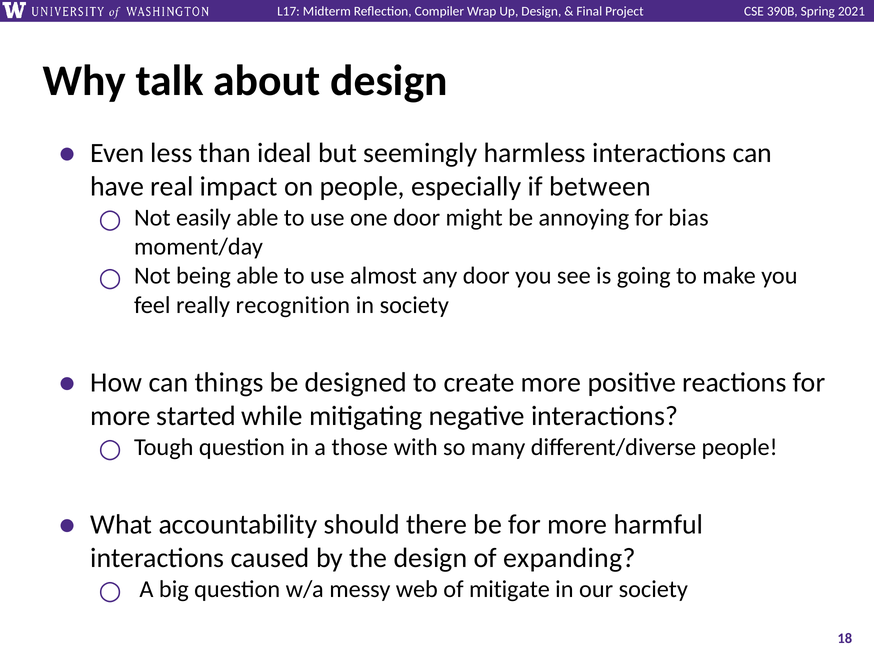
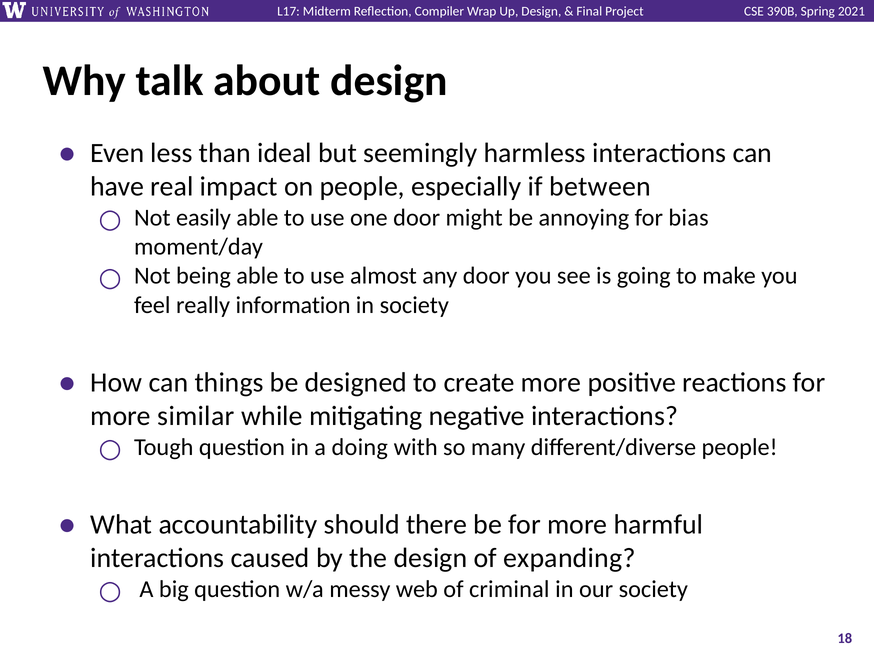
recognition: recognition -> information
started: started -> similar
those: those -> doing
mitigate: mitigate -> criminal
